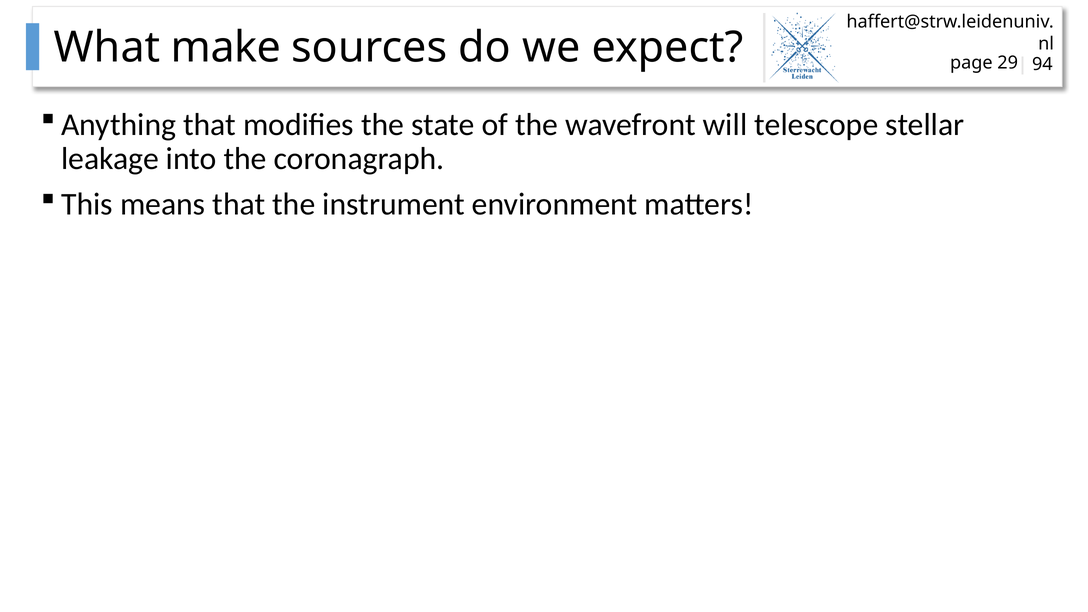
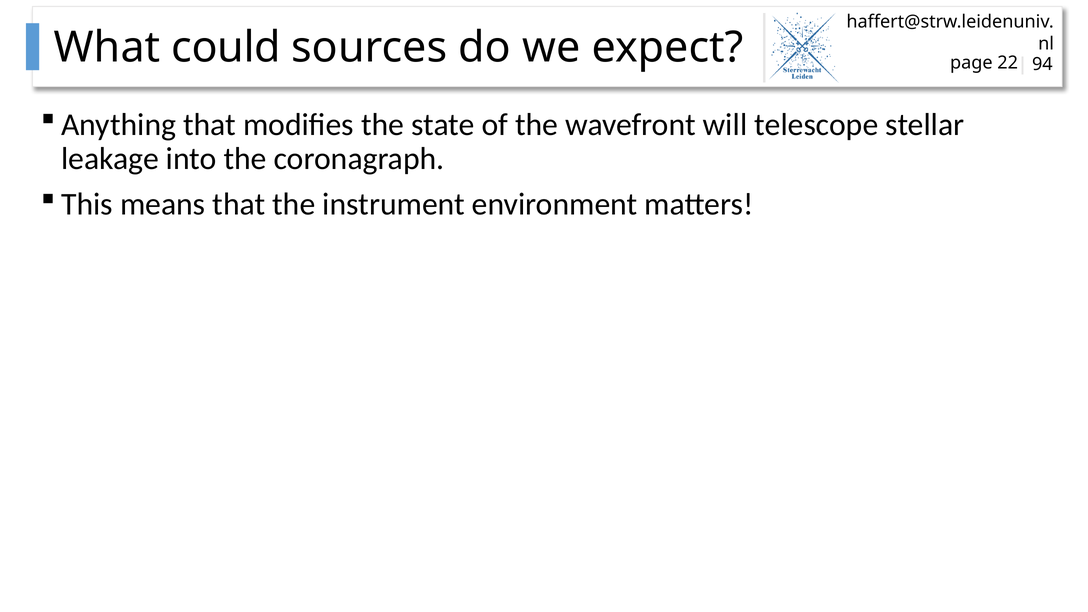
make: make -> could
29: 29 -> 22
